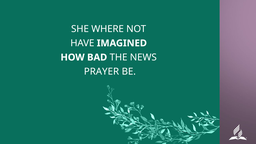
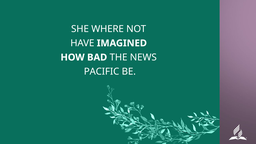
PRAYER: PRAYER -> PACIFIC
